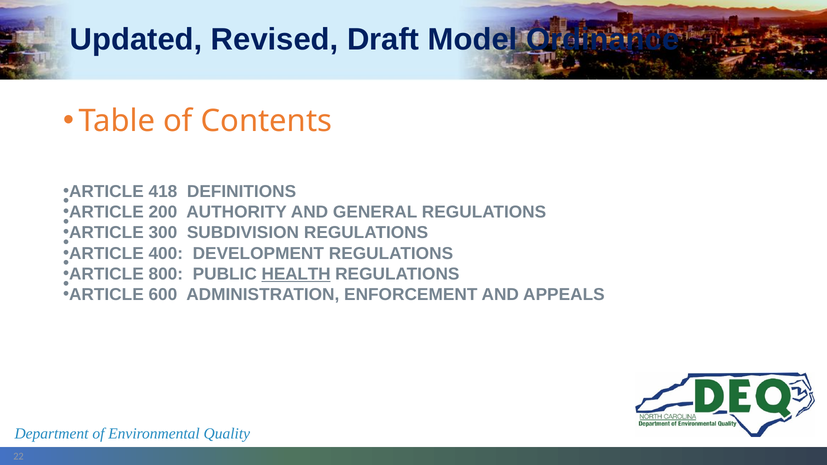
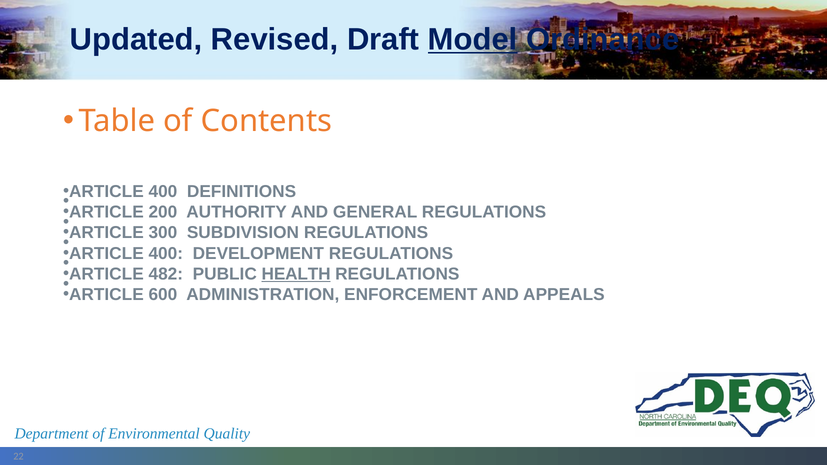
Model underline: none -> present
418 at (163, 191): 418 -> 400
800: 800 -> 482
